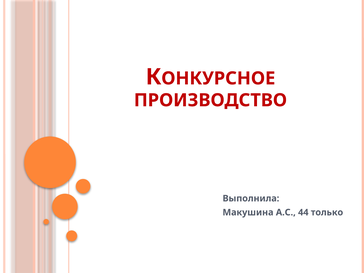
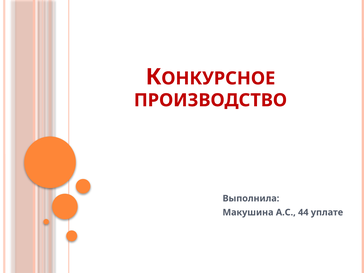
только: только -> уплате
